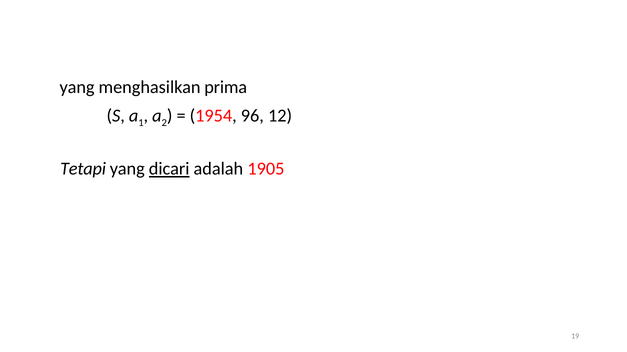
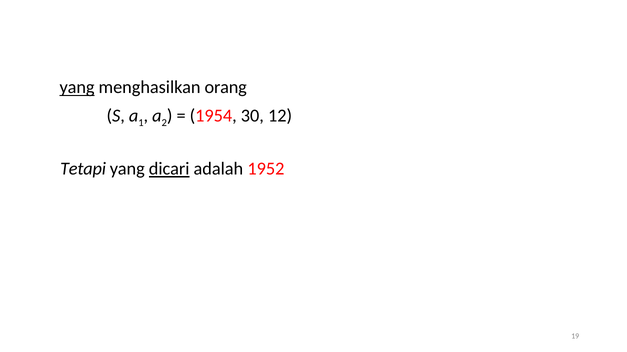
yang at (77, 88) underline: none -> present
prima: prima -> orang
96: 96 -> 30
1905: 1905 -> 1952
